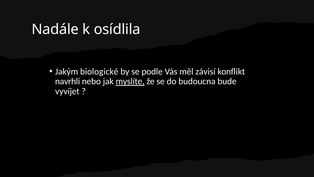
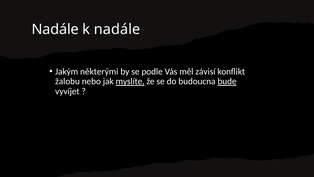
k osídlila: osídlila -> nadále
biologické: biologické -> některými
navrhli: navrhli -> žalobu
bude underline: none -> present
